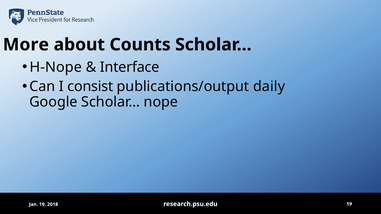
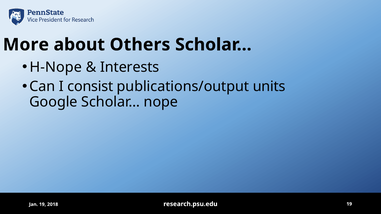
Counts: Counts -> Others
Interface: Interface -> Interests
daily: daily -> units
